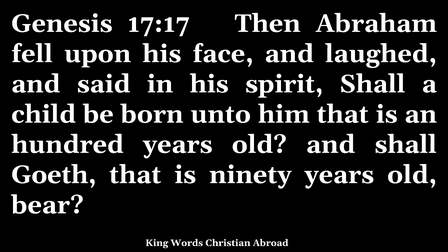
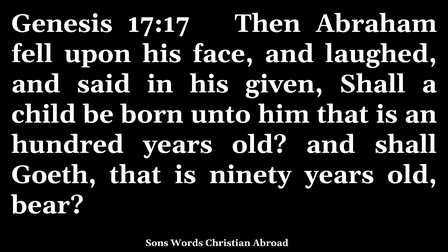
spirit: spirit -> given
King: King -> Sons
